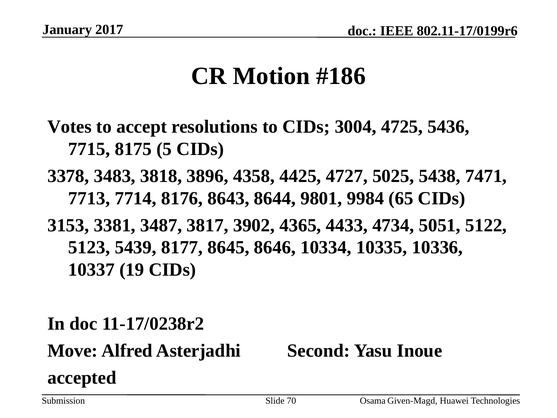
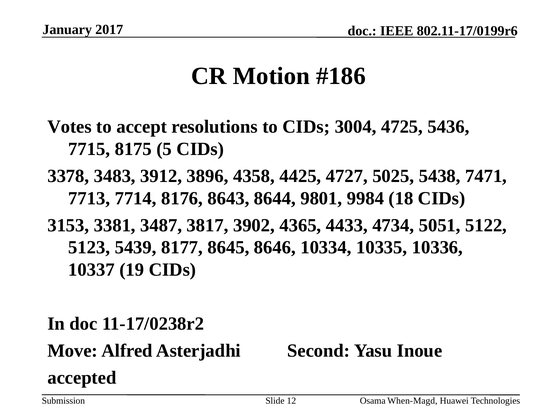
3818: 3818 -> 3912
65: 65 -> 18
70: 70 -> 12
Given-Magd: Given-Magd -> When-Magd
